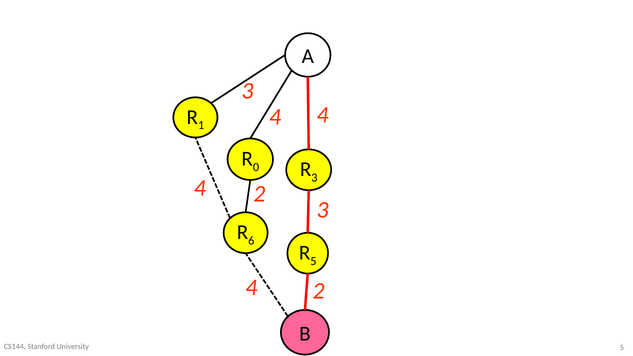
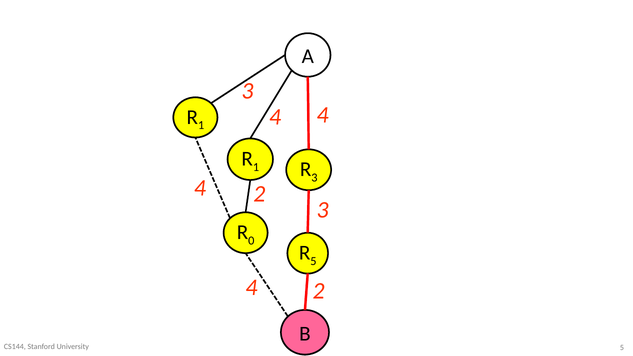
0 at (256, 167): 0 -> 1
6: 6 -> 0
